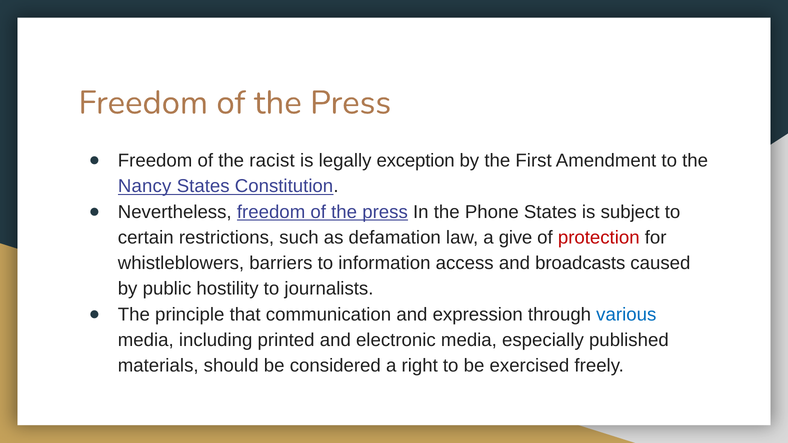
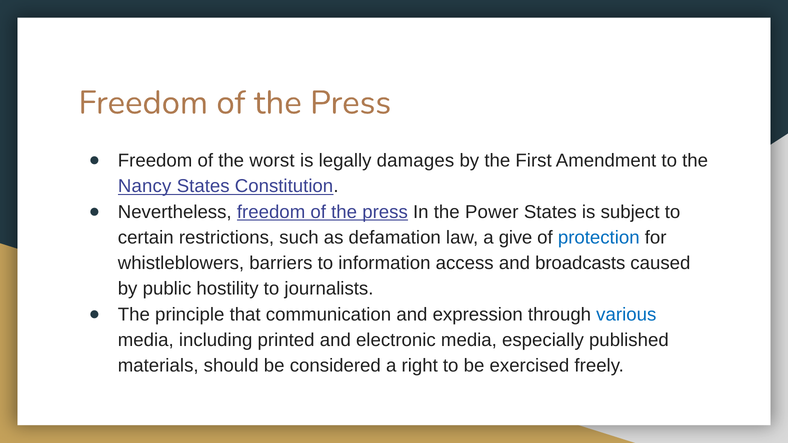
racist: racist -> worst
exception: exception -> damages
Phone: Phone -> Power
protection colour: red -> blue
